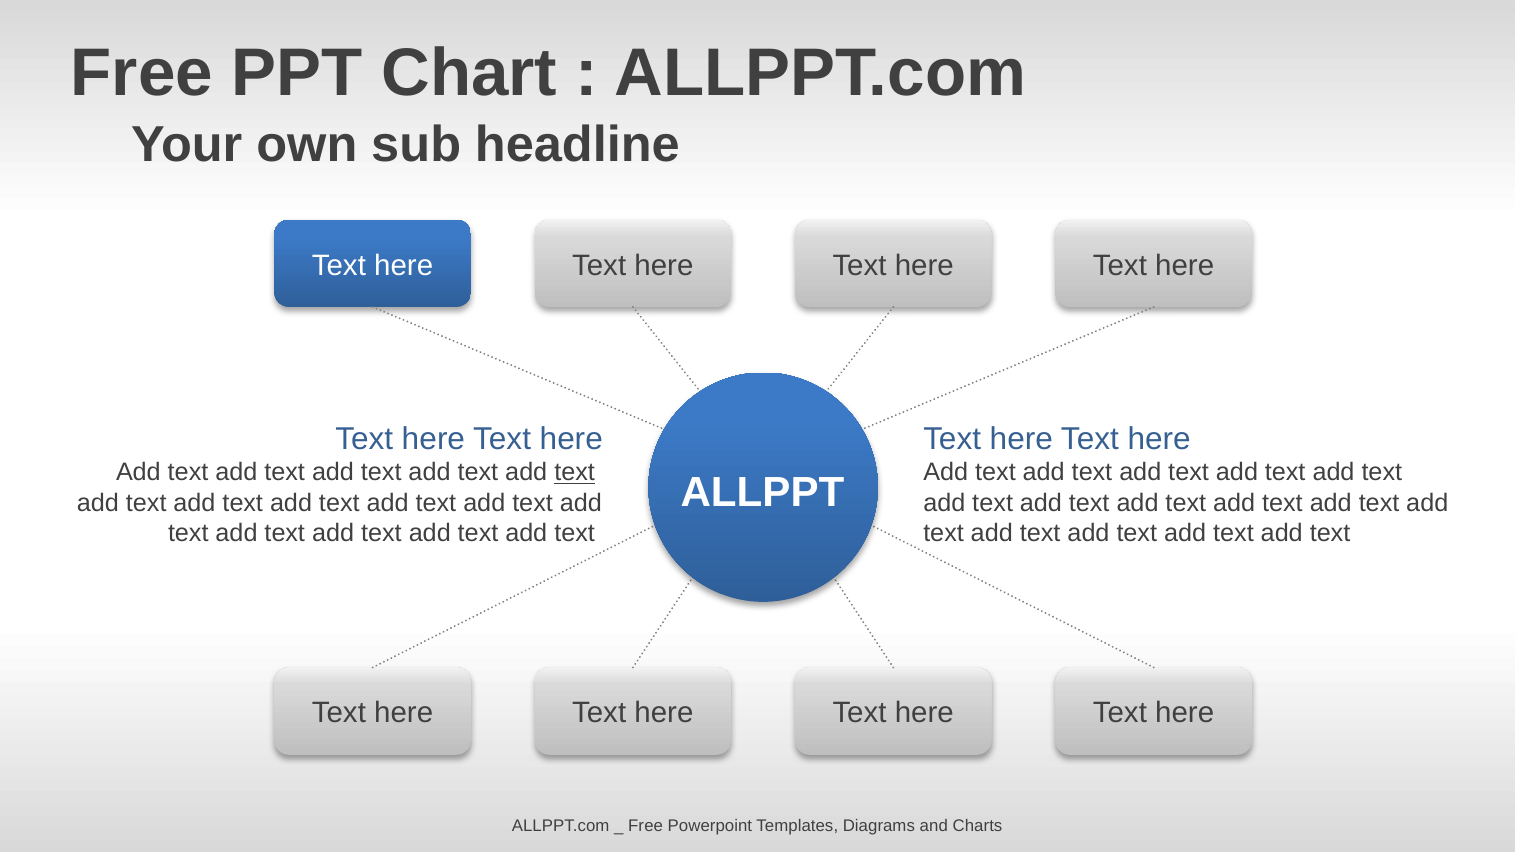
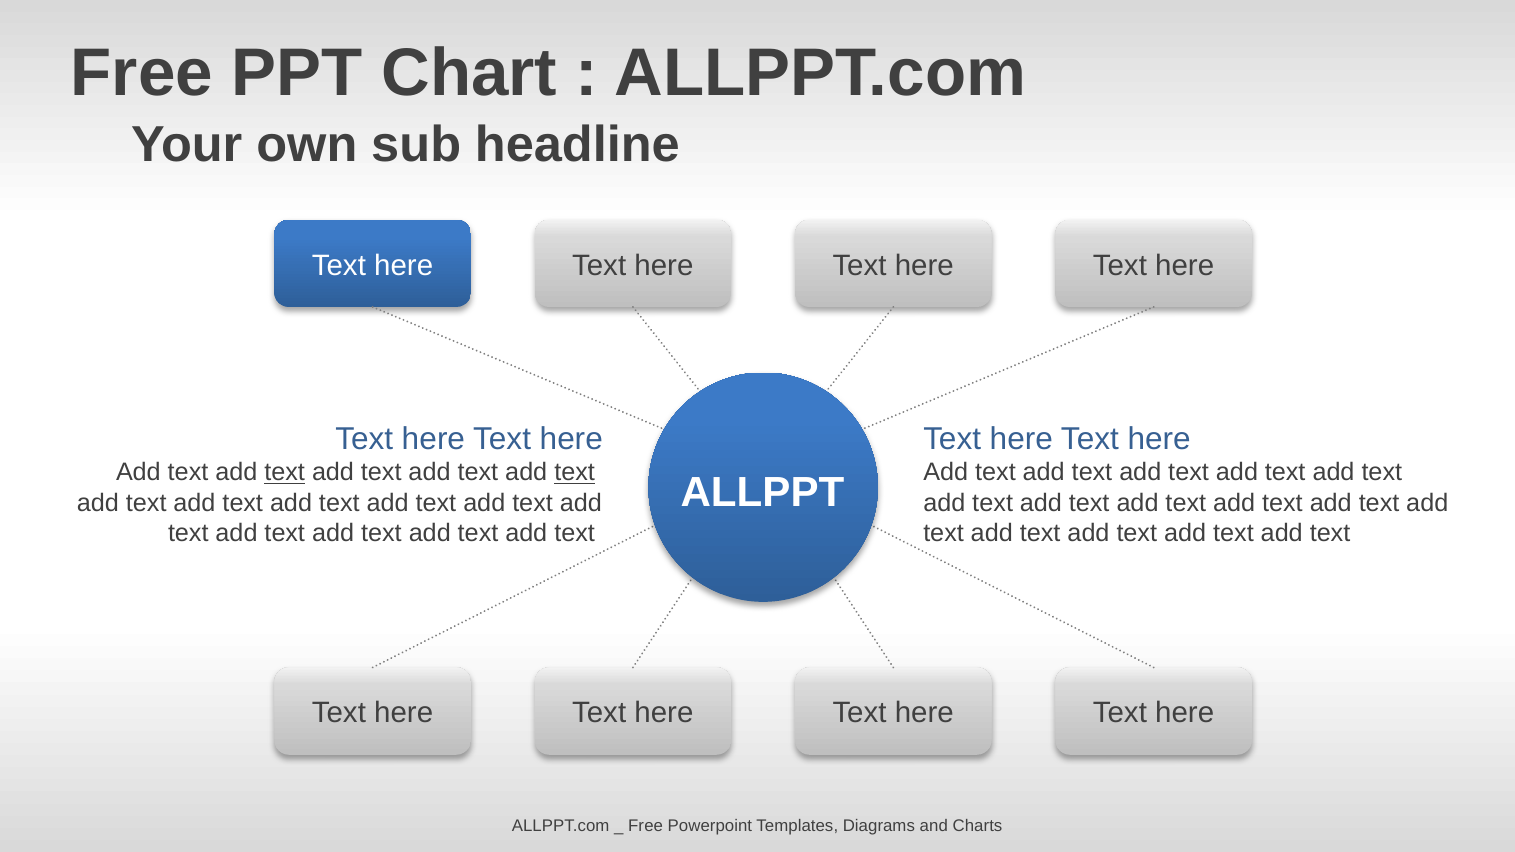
text at (285, 473) underline: none -> present
